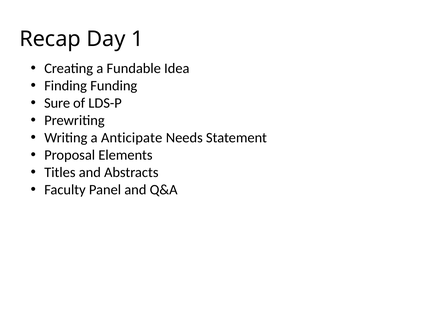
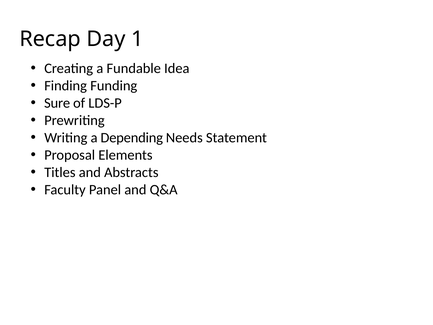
Anticipate: Anticipate -> Depending
